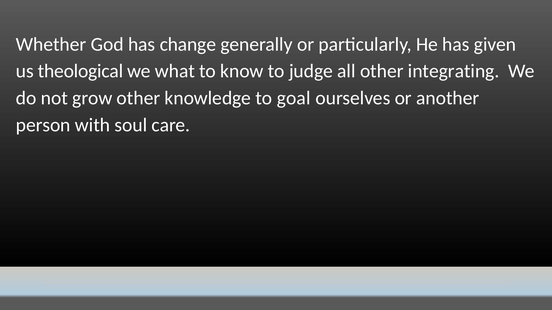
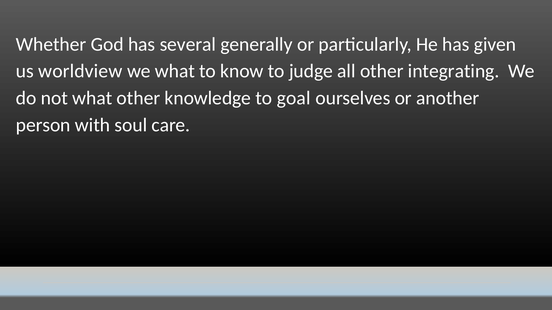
change: change -> several
theological: theological -> worldview
not grow: grow -> what
